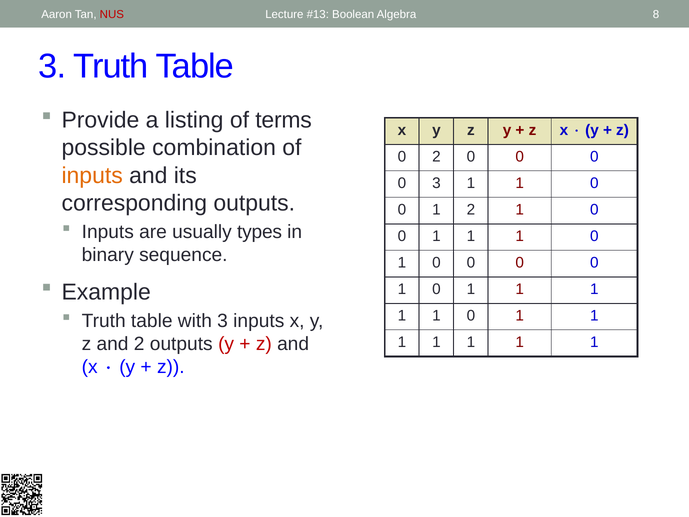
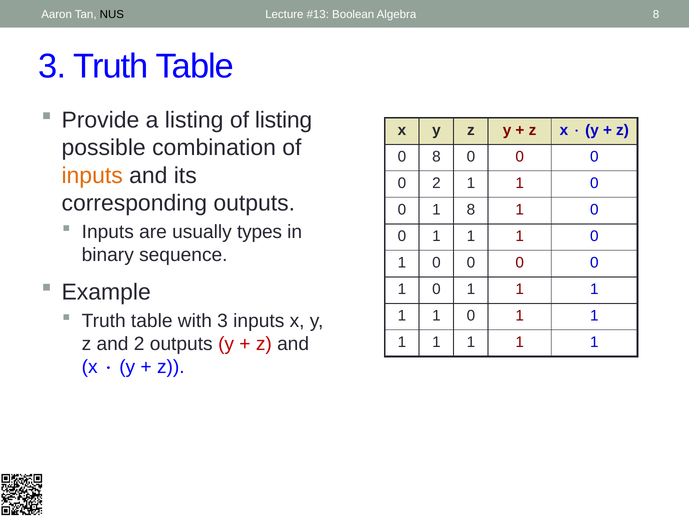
NUS colour: red -> black
of terms: terms -> listing
0 2: 2 -> 8
0 3: 3 -> 2
1 2: 2 -> 8
